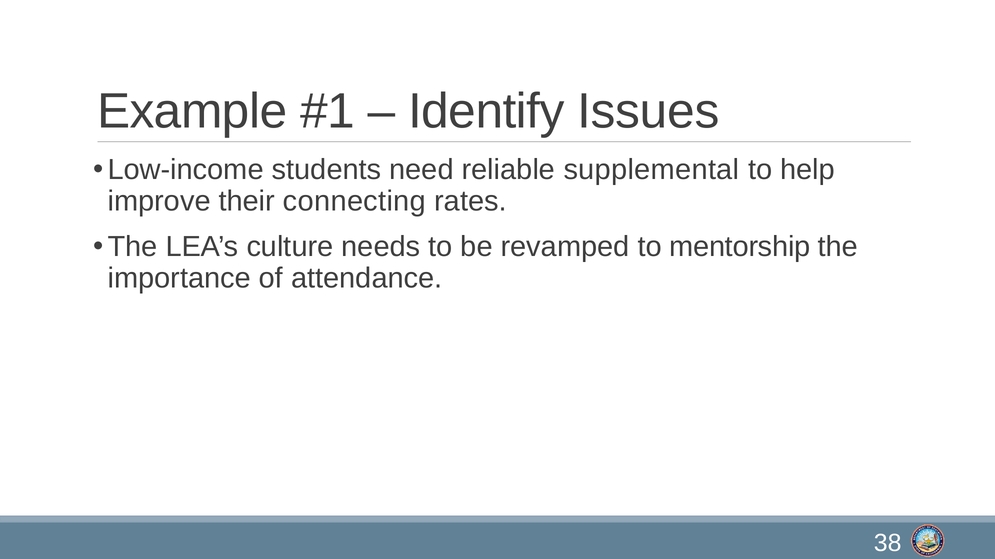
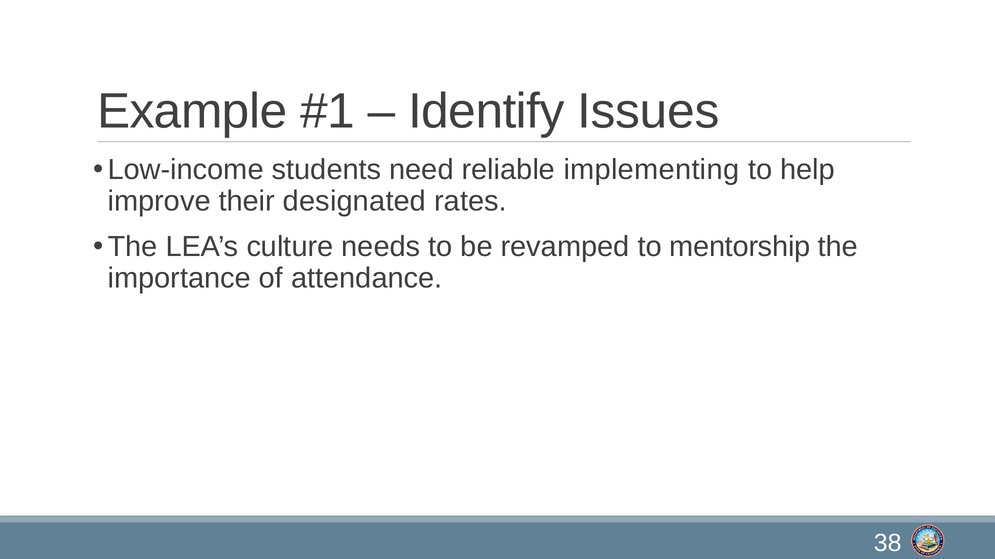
supplemental: supplemental -> implementing
connecting: connecting -> designated
